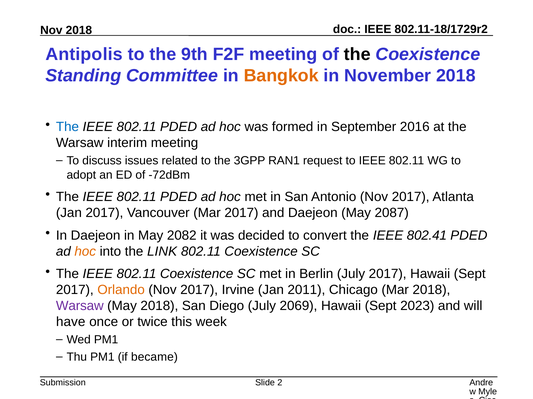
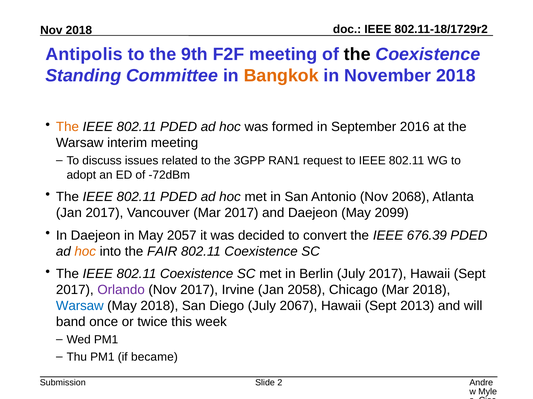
The at (67, 127) colour: blue -> orange
Antonio Nov 2017: 2017 -> 2068
2087: 2087 -> 2099
2082: 2082 -> 2057
802.41: 802.41 -> 676.39
LINK: LINK -> FAIR
Orlando colour: orange -> purple
2011: 2011 -> 2058
Warsaw at (80, 306) colour: purple -> blue
2069: 2069 -> 2067
2023: 2023 -> 2013
have: have -> band
